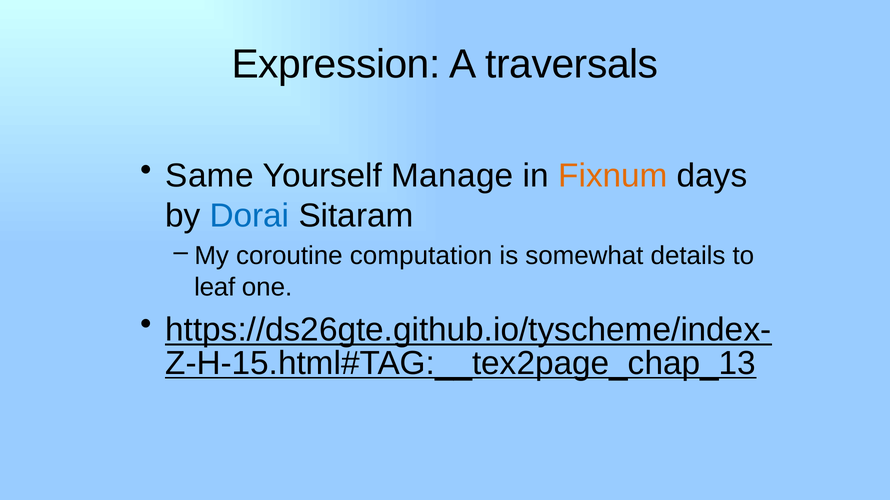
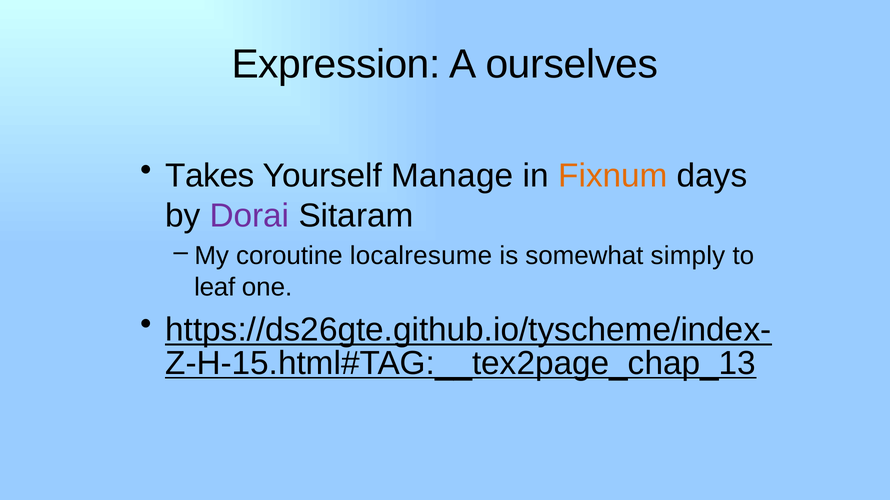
traversals: traversals -> ourselves
Same: Same -> Takes
Dorai colour: blue -> purple
computation: computation -> localresume
details: details -> simply
